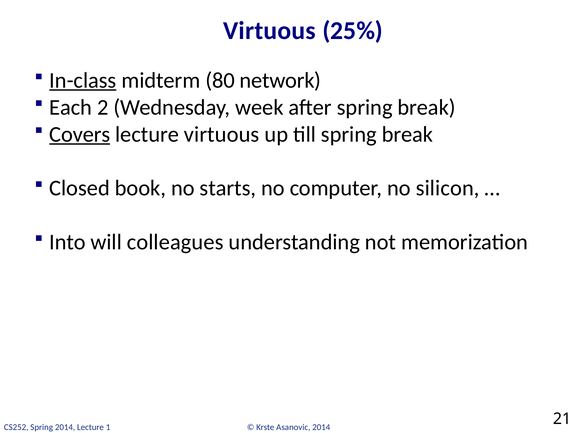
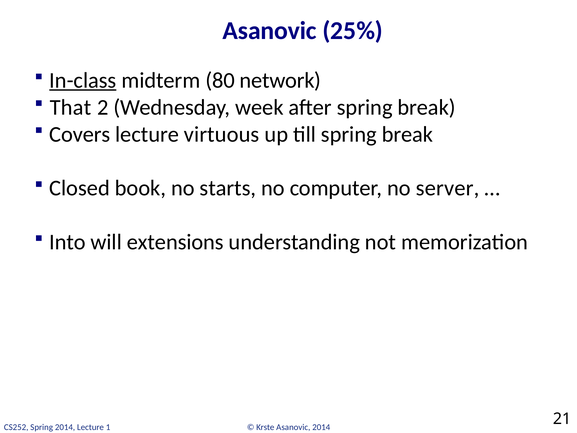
Virtuous at (269, 31): Virtuous -> Asanovic
Each: Each -> That
Covers underline: present -> none
silicon: silicon -> server
colleagues: colleagues -> extensions
